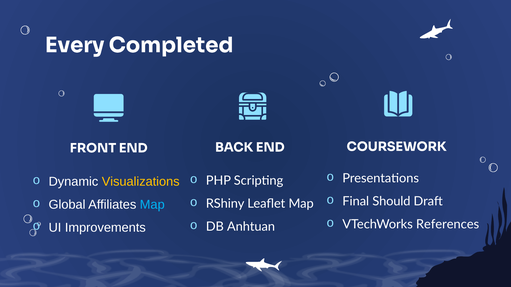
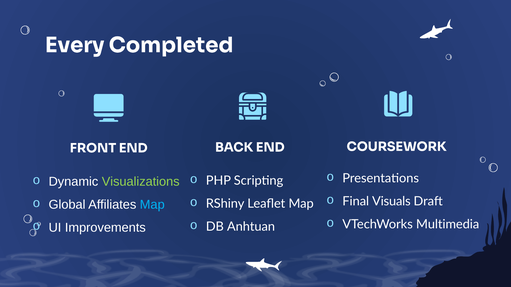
Visualizations colour: yellow -> light green
Should: Should -> Visuals
References: References -> Multimedia
